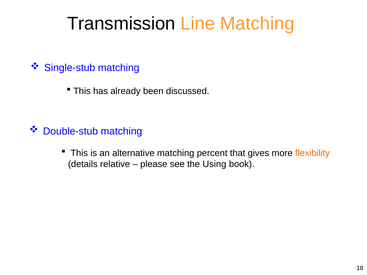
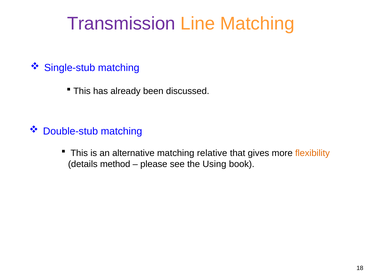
Transmission colour: black -> purple
percent: percent -> relative
relative: relative -> method
